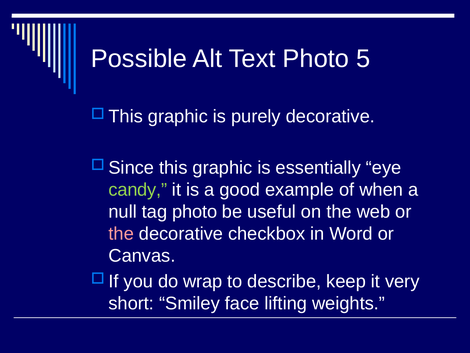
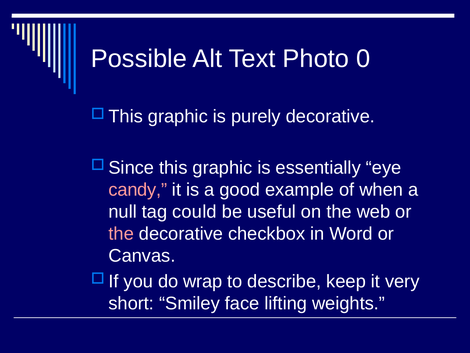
5: 5 -> 0
candy colour: light green -> pink
tag photo: photo -> could
